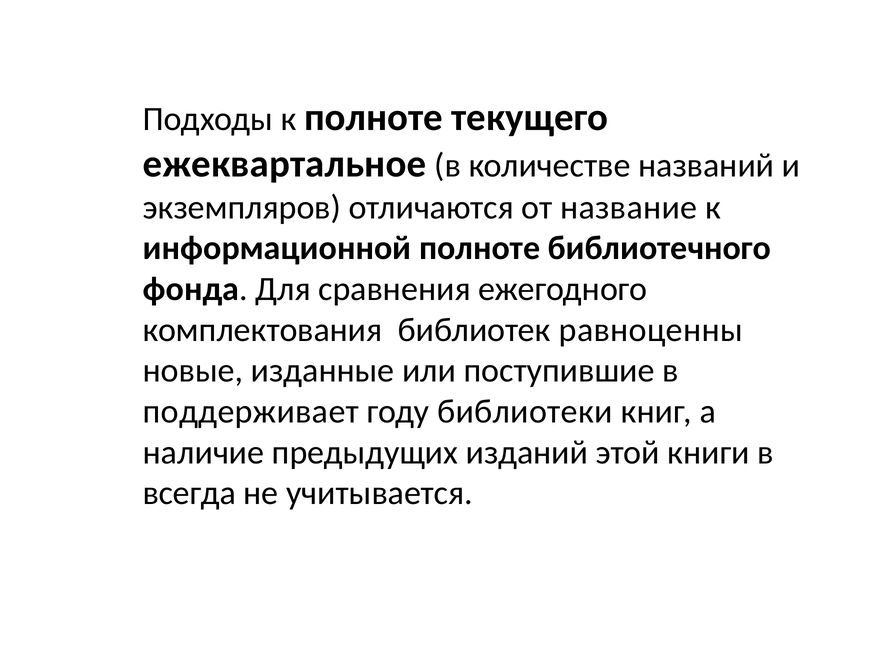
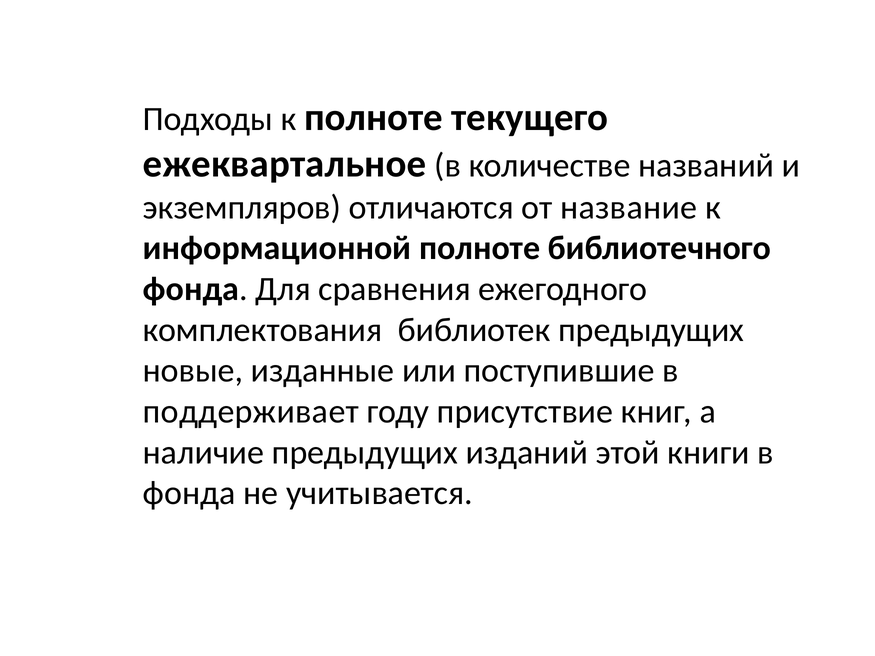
библиотек равноценны: равноценны -> предыдущих
библиотеки: библиотеки -> присутствие
всегда at (189, 493): всегда -> фонда
